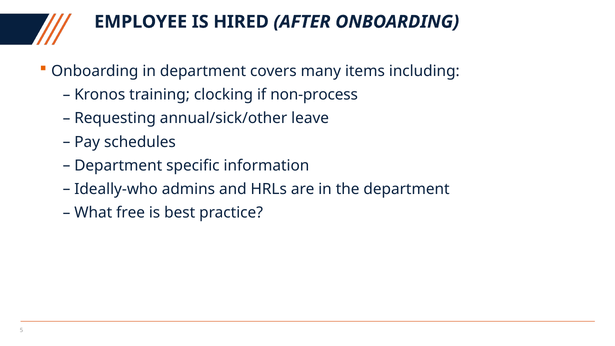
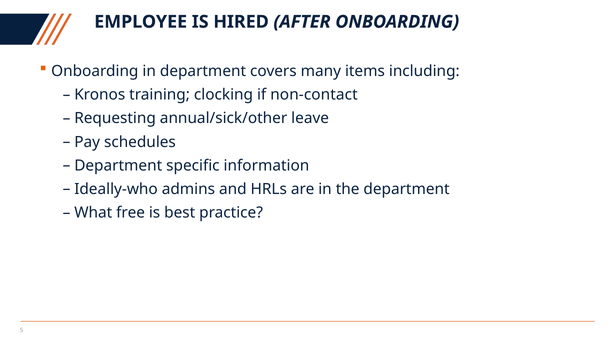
non-process: non-process -> non-contact
